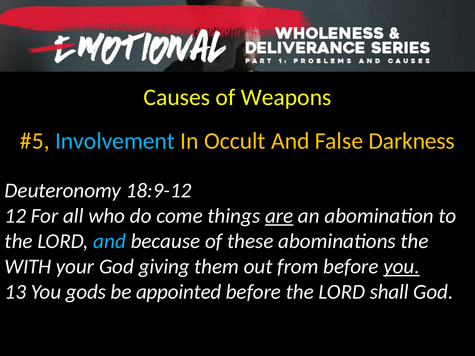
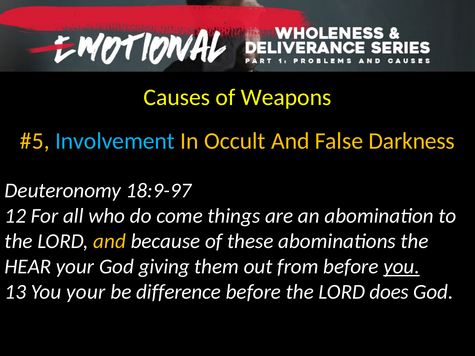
18:9-12: 18:9-12 -> 18:9-97
are underline: present -> none
and at (110, 241) colour: light blue -> yellow
WITH: WITH -> HEAR
You gods: gods -> your
appointed: appointed -> difference
shall: shall -> does
